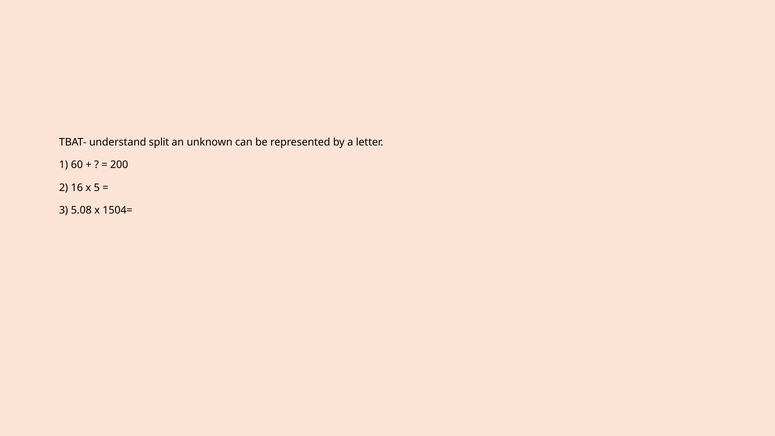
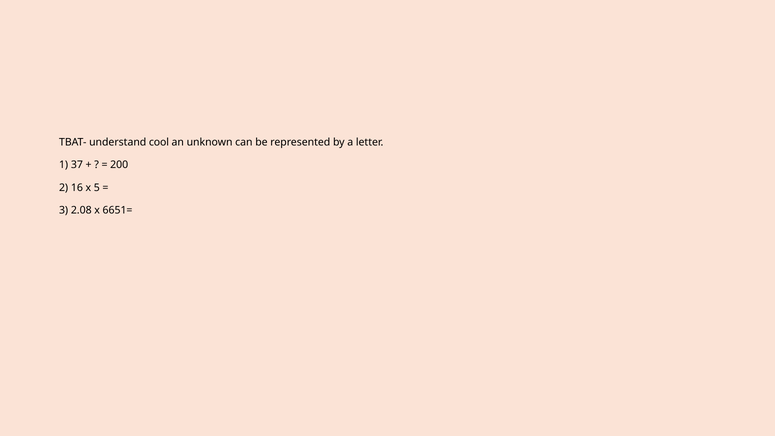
split: split -> cool
60: 60 -> 37
5.08: 5.08 -> 2.08
1504=: 1504= -> 6651=
